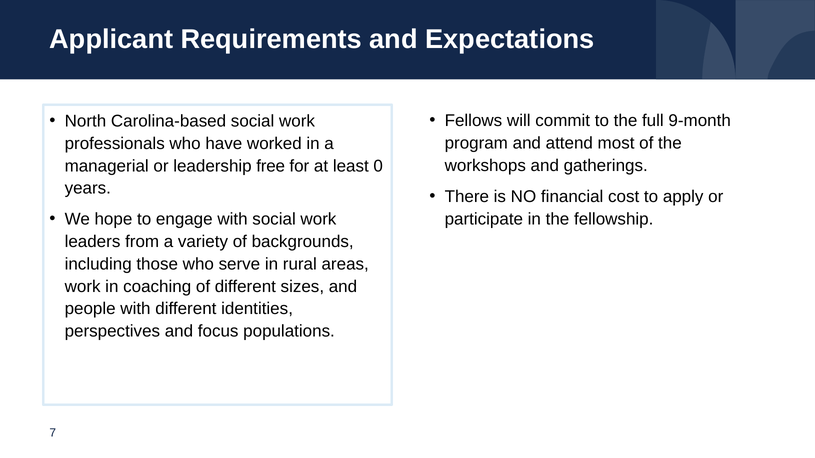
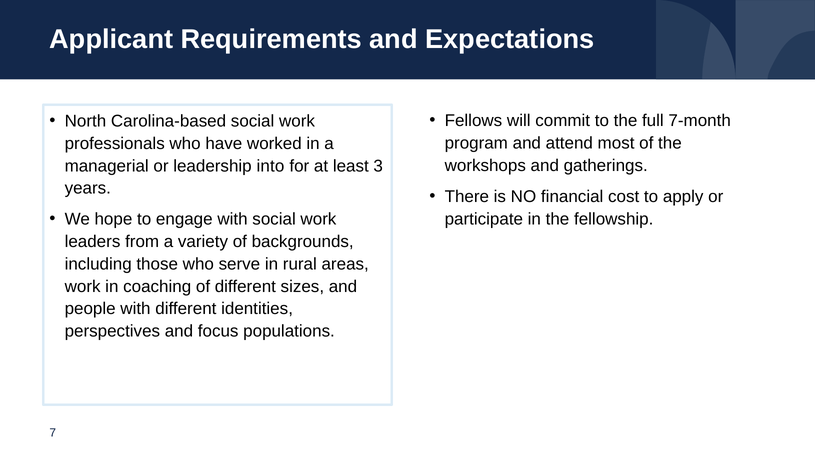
9-month: 9-month -> 7-month
free: free -> into
0: 0 -> 3
